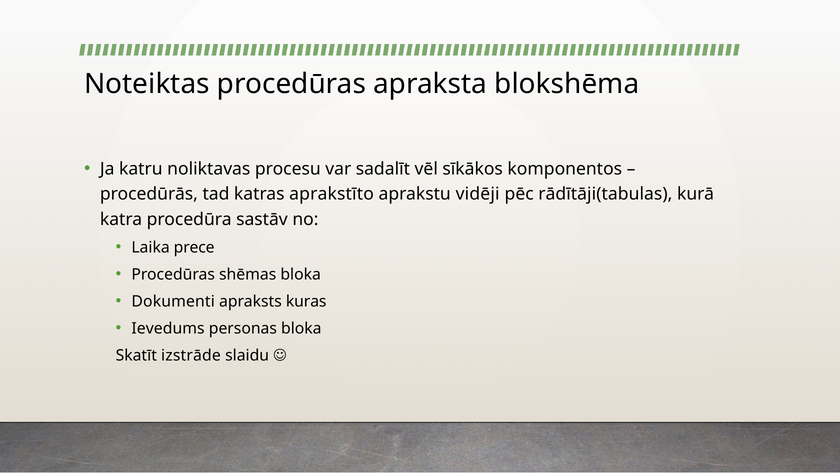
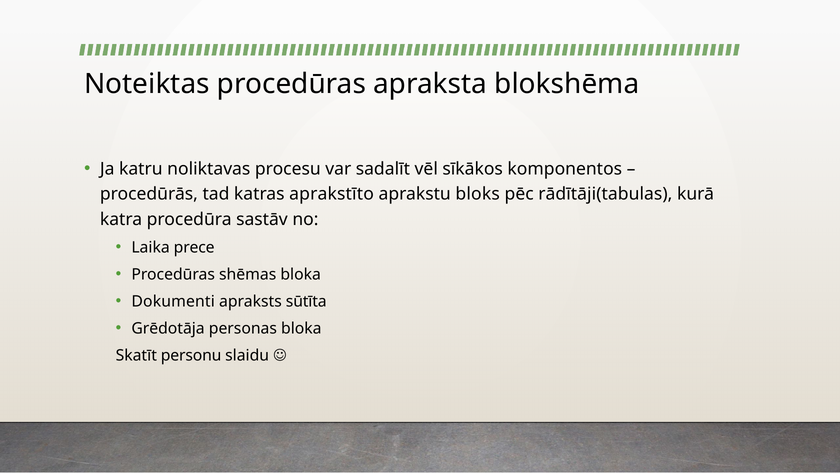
vidēji: vidēji -> bloks
kuras: kuras -> sūtīta
Ievedums: Ievedums -> Grēdotāja
izstrāde: izstrāde -> personu
